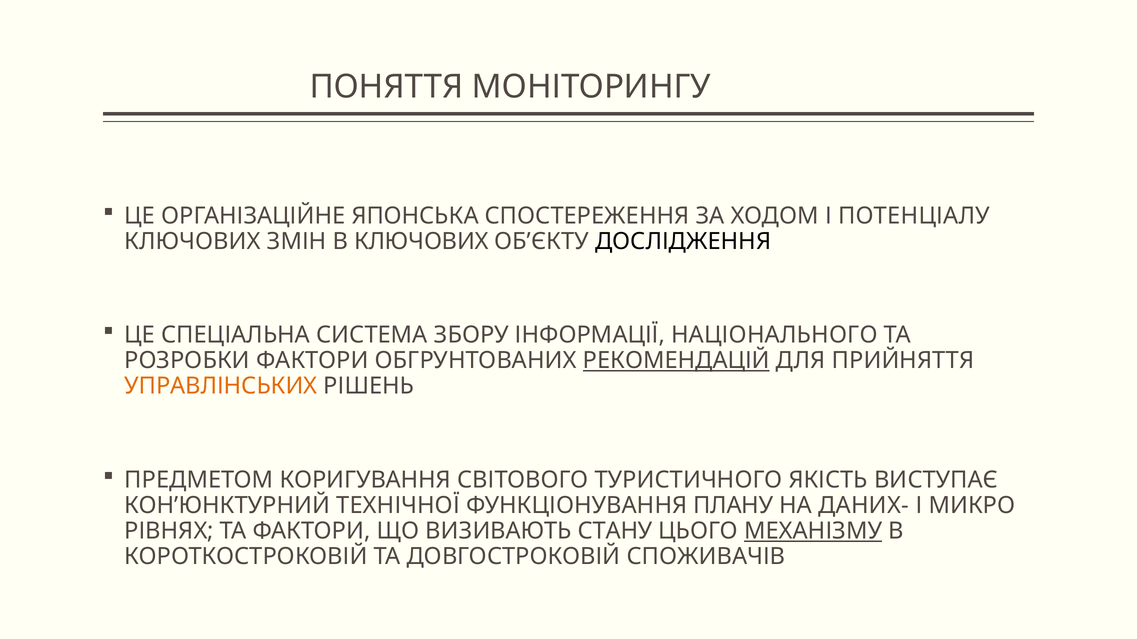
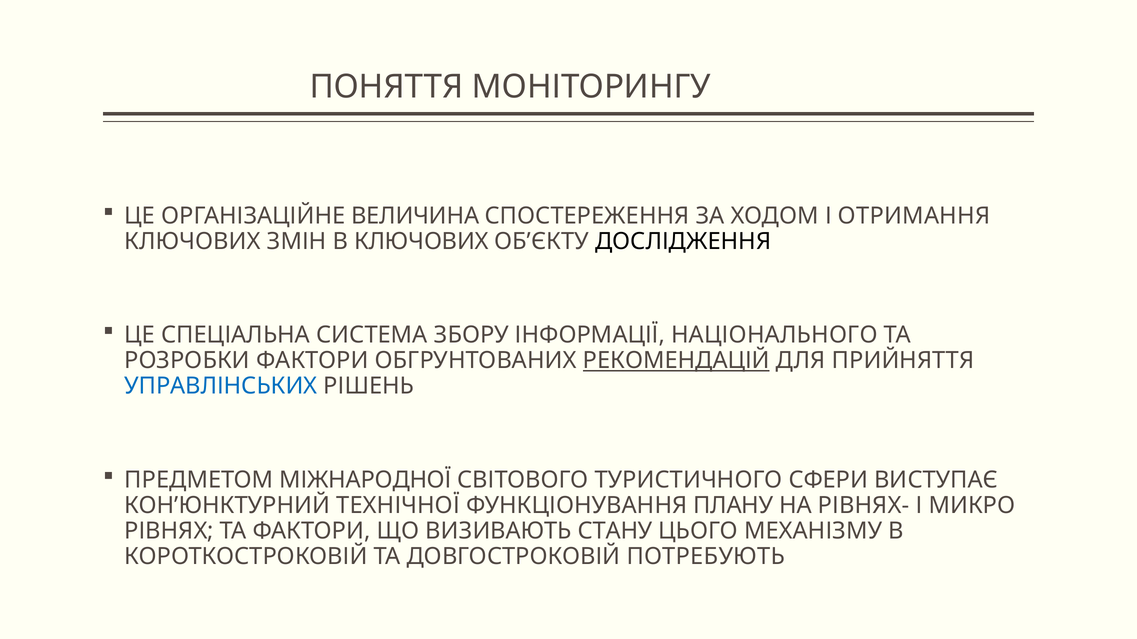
ЯПОНСЬКА: ЯПОНСЬКА -> ВЕЛИЧИНА
ПОТЕНЦІАЛУ: ПОТЕНЦІАЛУ -> ОТРИМАННЯ
УПРАВЛІНСЬКИХ colour: orange -> blue
КОРИГУВАННЯ: КОРИГУВАННЯ -> МІЖНАРОДНОЇ
ЯКІСТЬ: ЯКІСТЬ -> СФЕРИ
ДАНИХ-: ДАНИХ- -> РІВНЯХ-
МЕХАНІЗМУ underline: present -> none
СПОЖИВАЧІВ: СПОЖИВАЧІВ -> ПОТРЕБУЮТЬ
